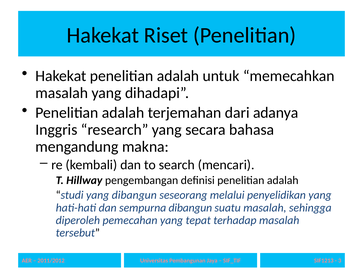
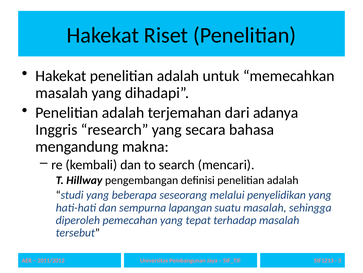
yang dibangun: dibangun -> beberapa
sempurna dibangun: dibangun -> lapangan
